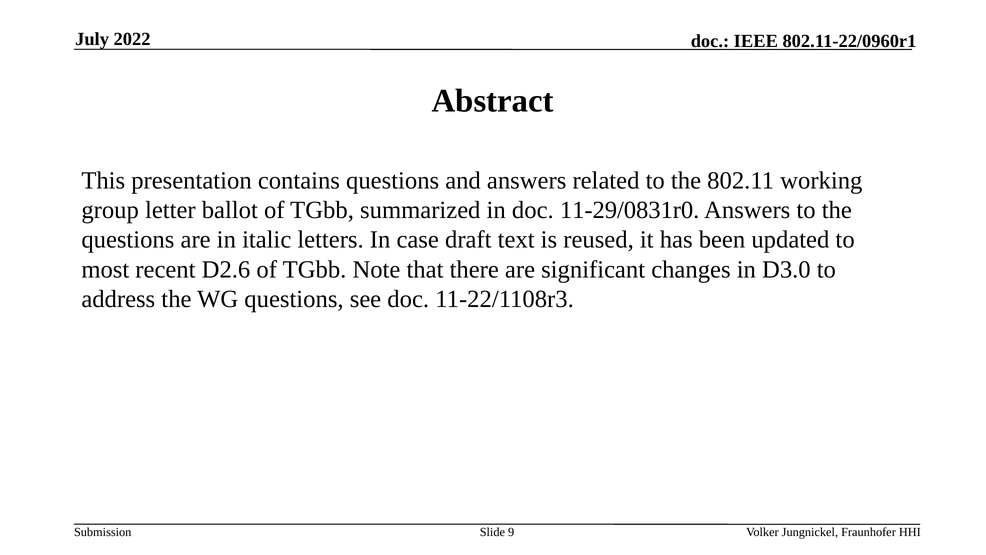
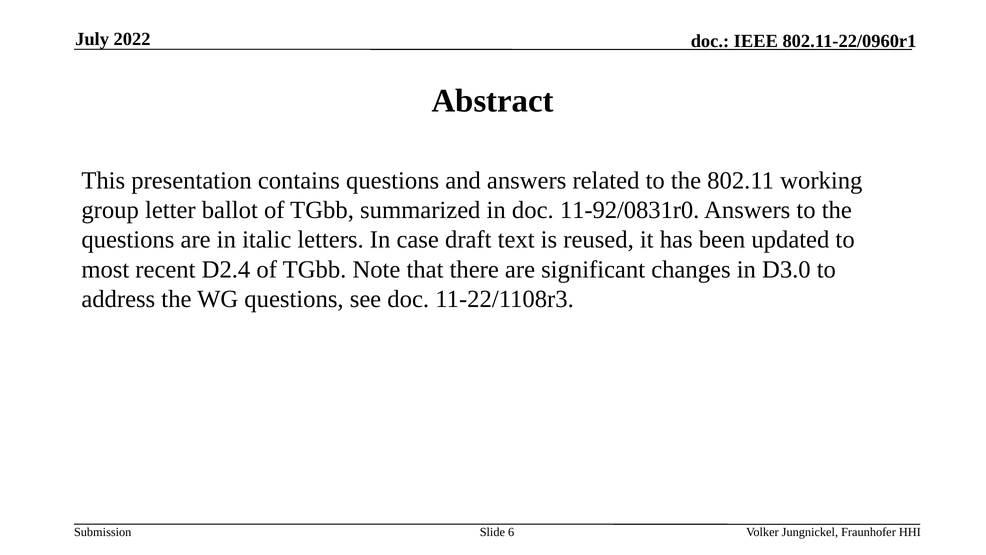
11-29/0831r0: 11-29/0831r0 -> 11-92/0831r0
D2.6: D2.6 -> D2.4
9: 9 -> 6
